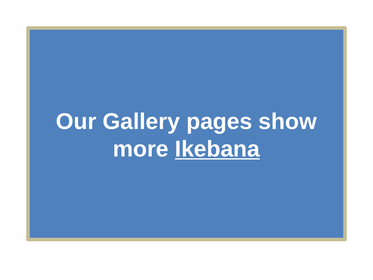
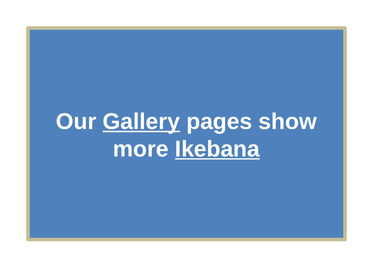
Gallery underline: none -> present
